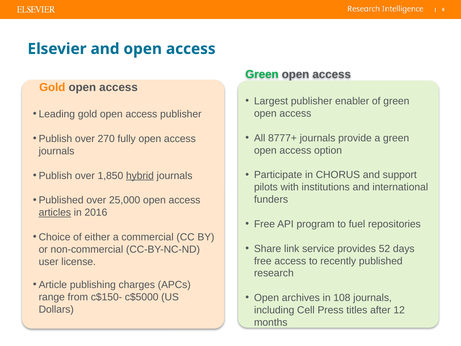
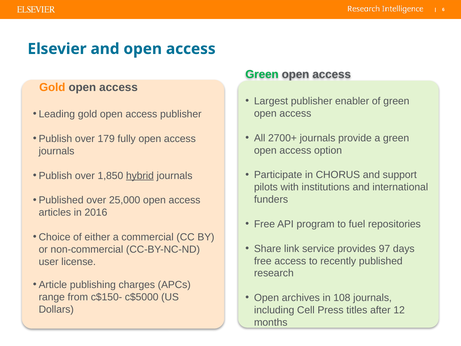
8777+: 8777+ -> 2700+
270: 270 -> 179
articles underline: present -> none
52: 52 -> 97
